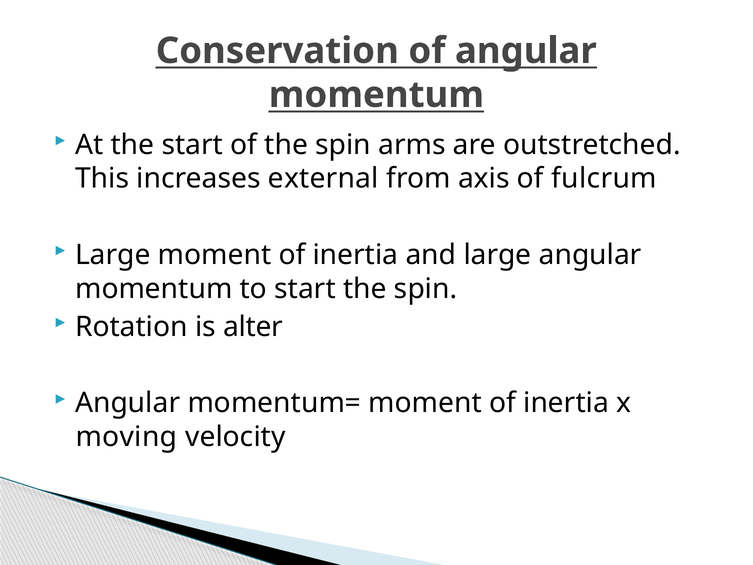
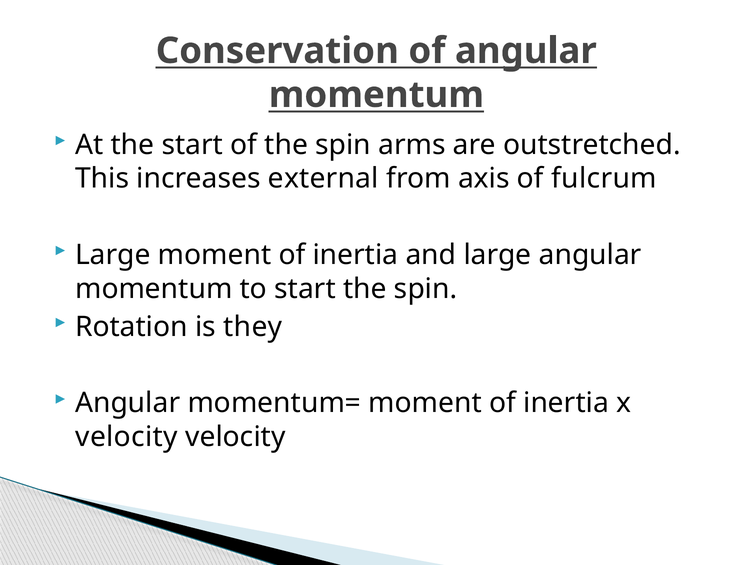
alter: alter -> they
moving at (126, 437): moving -> velocity
